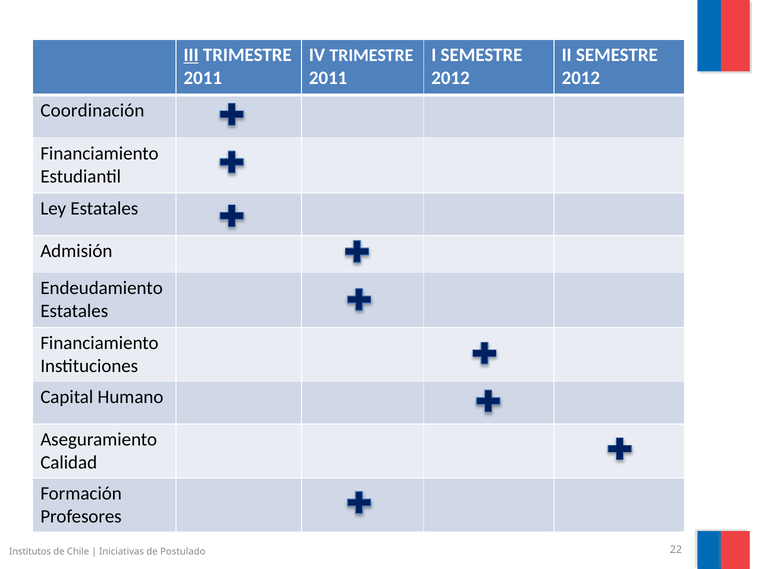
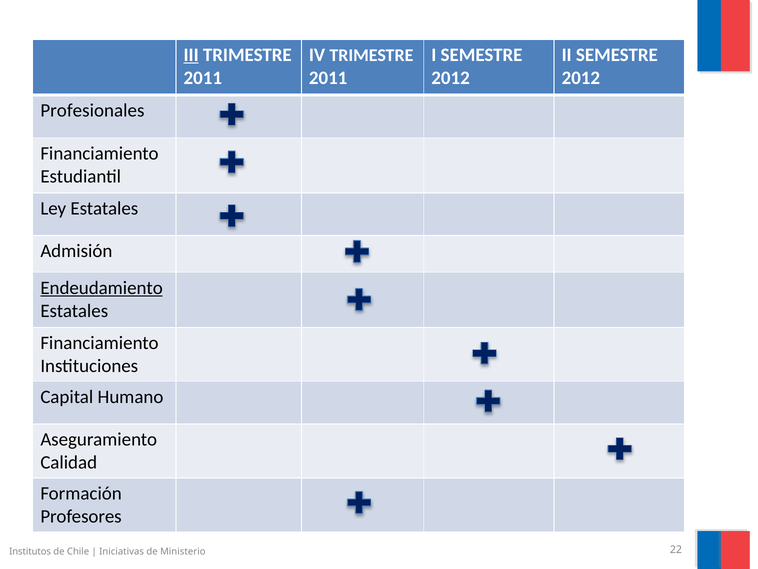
Coordinación: Coordinación -> Profesionales
Endeudamiento underline: none -> present
Postulado: Postulado -> Ministerio
